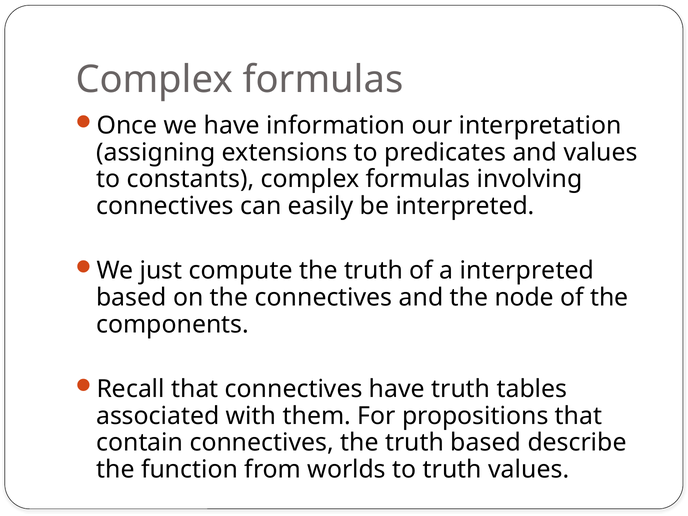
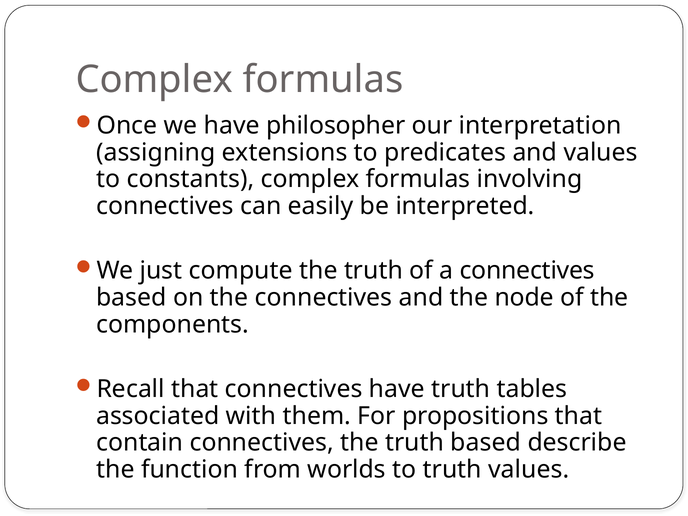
information: information -> philosopher
a interpreted: interpreted -> connectives
